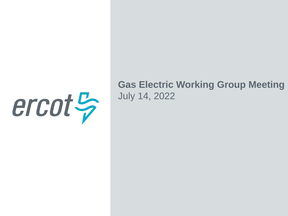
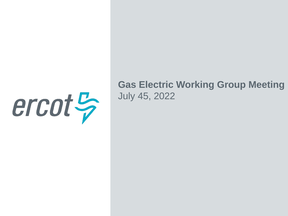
14: 14 -> 45
